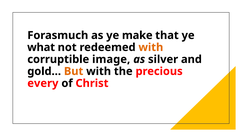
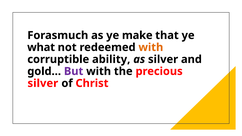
image: image -> ability
But colour: orange -> purple
every at (43, 83): every -> silver
